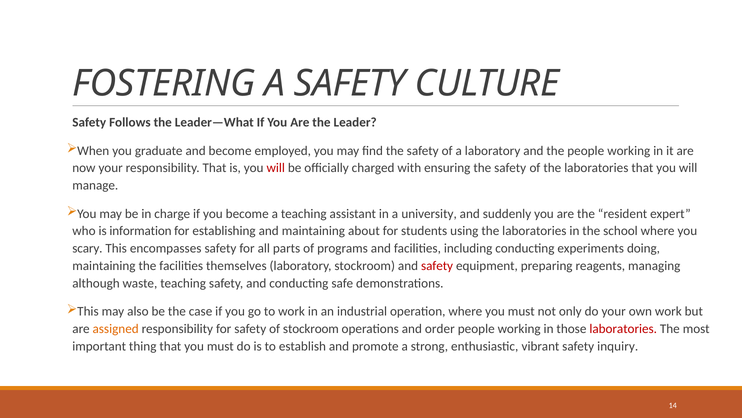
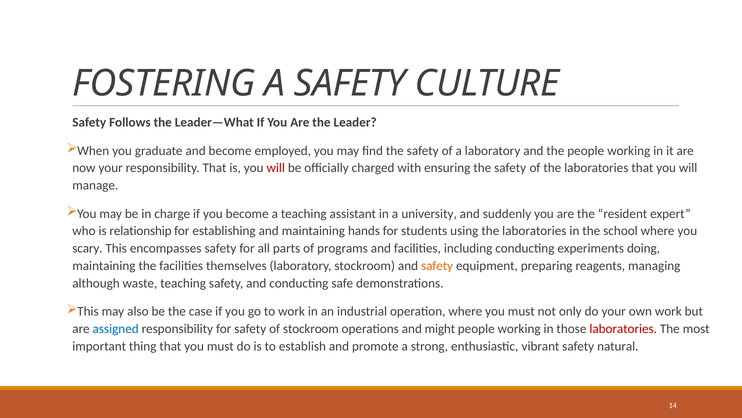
information: information -> relationship
about: about -> hands
safety at (437, 265) colour: red -> orange
assigned colour: orange -> blue
order: order -> might
inquiry: inquiry -> natural
